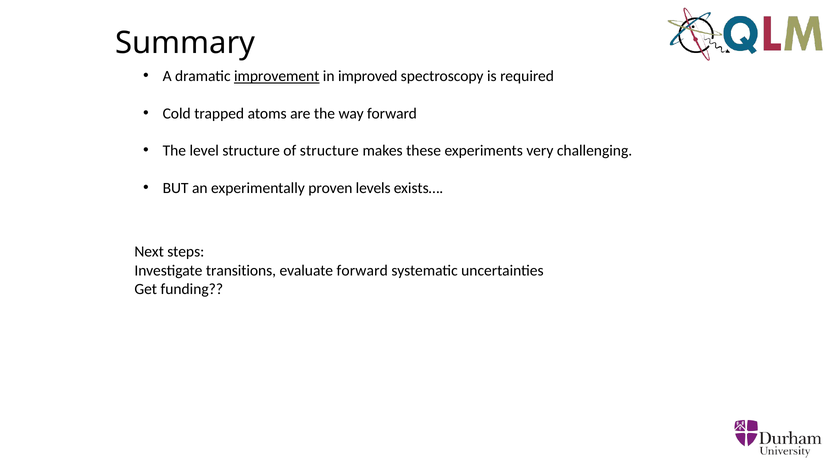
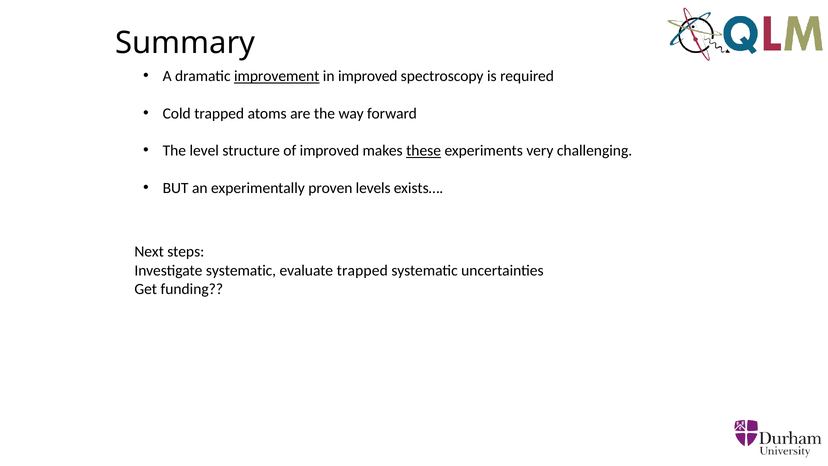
of structure: structure -> improved
these underline: none -> present
Investigate transitions: transitions -> systematic
evaluate forward: forward -> trapped
